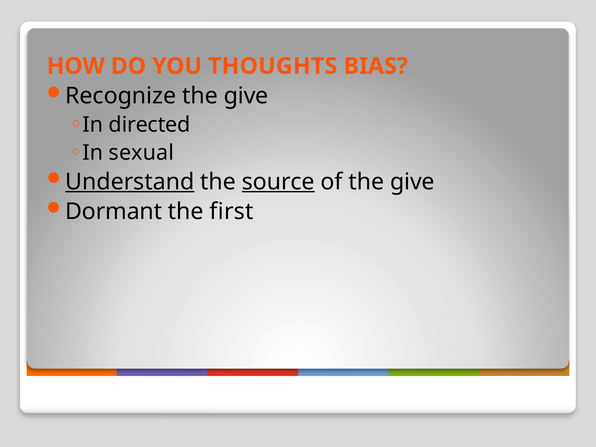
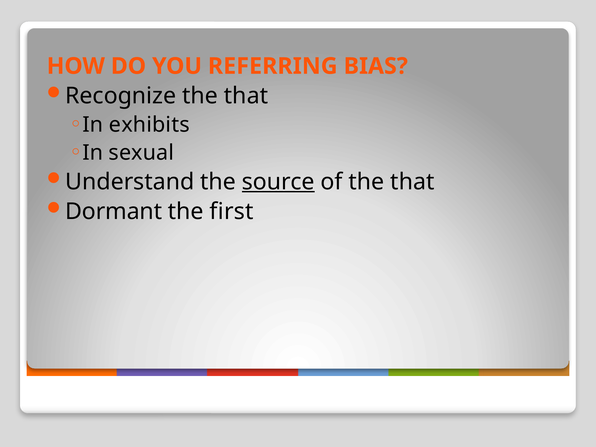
THOUGHTS: THOUGHTS -> REFERRING
Recognize the give: give -> that
directed: directed -> exhibits
Understand underline: present -> none
of the give: give -> that
